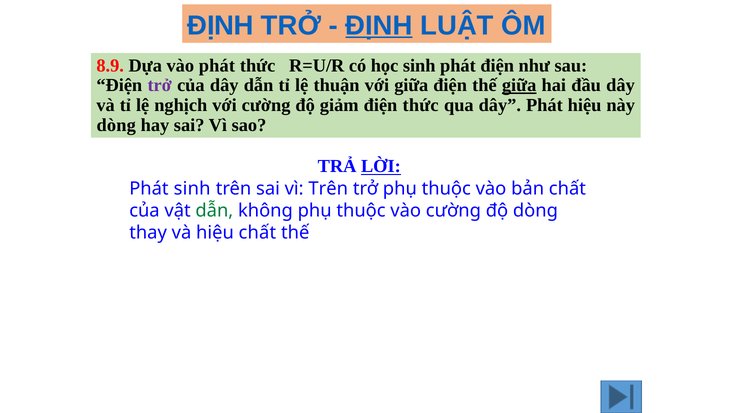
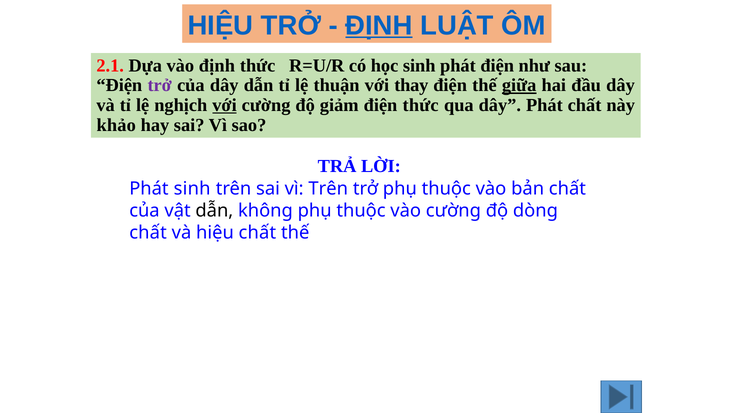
ĐỊNH at (221, 25): ĐỊNH -> HIỆU
8.9: 8.9 -> 2.1
vào phát: phát -> định
với giữa: giữa -> thay
với at (225, 105) underline: none -> present
Phát hiệu: hiệu -> chất
dòng at (116, 125): dòng -> khảo
LỜI underline: present -> none
dẫn at (214, 210) colour: green -> black
thay at (148, 232): thay -> chất
